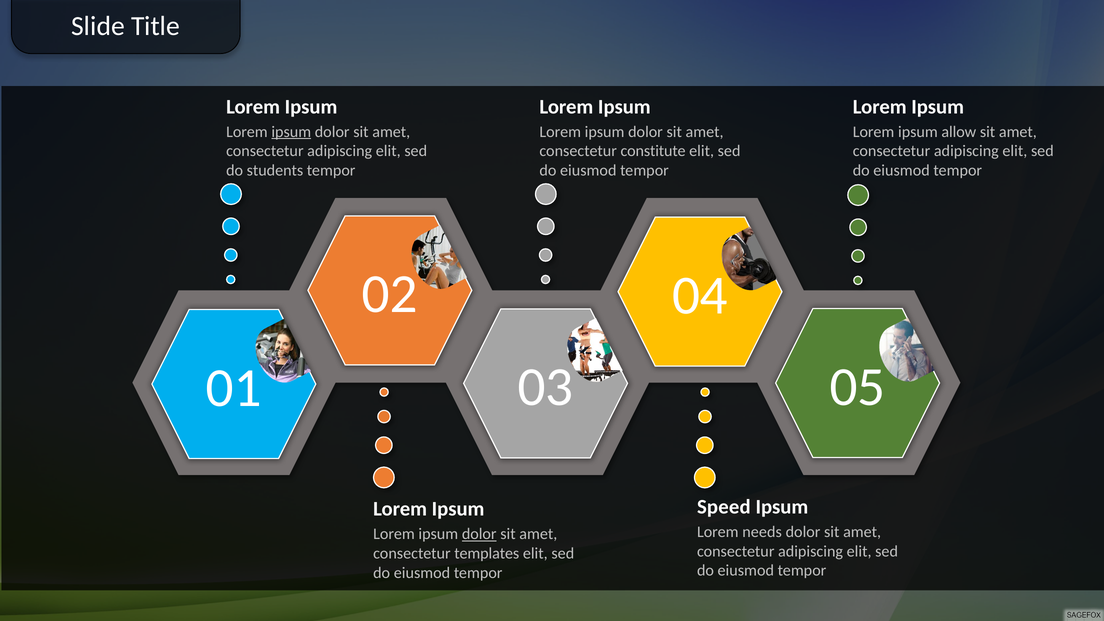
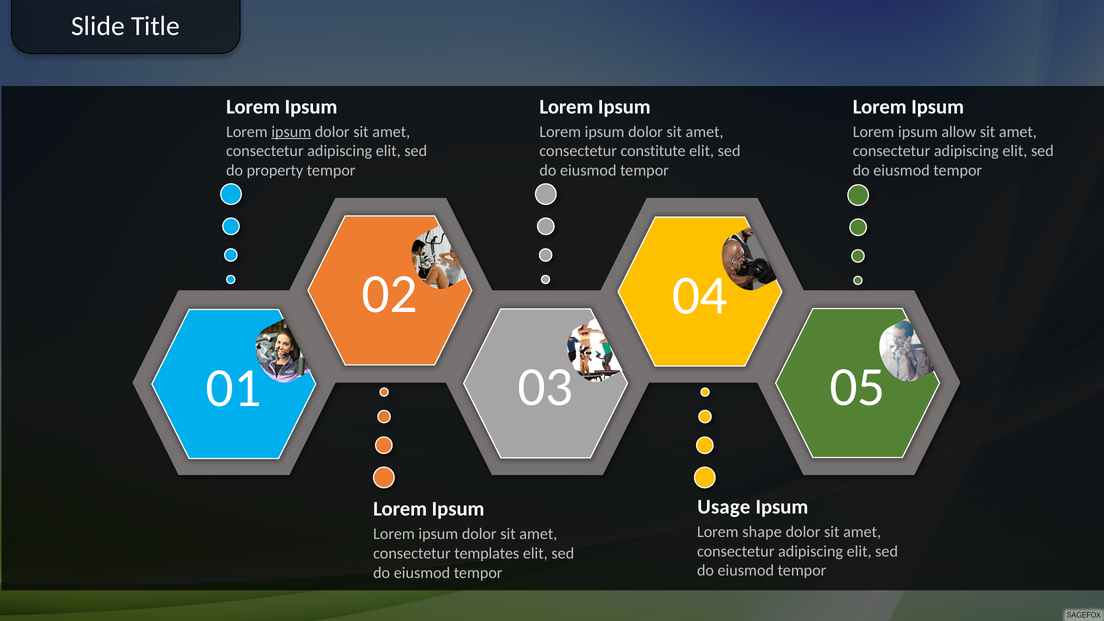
students: students -> property
Speed: Speed -> Usage
needs: needs -> shape
dolor at (479, 534) underline: present -> none
